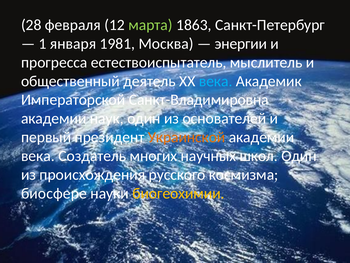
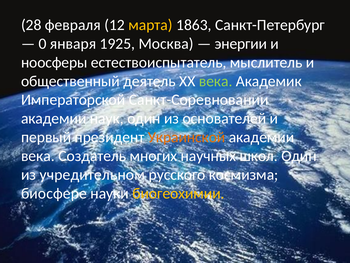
марта colour: light green -> yellow
1: 1 -> 0
1981: 1981 -> 1925
прогресса: прогресса -> ноосферы
века at (216, 81) colour: light blue -> light green
Санкт-Владимировна: Санкт-Владимировна -> Санкт-Соревновании
происхождения: происхождения -> учредительном
